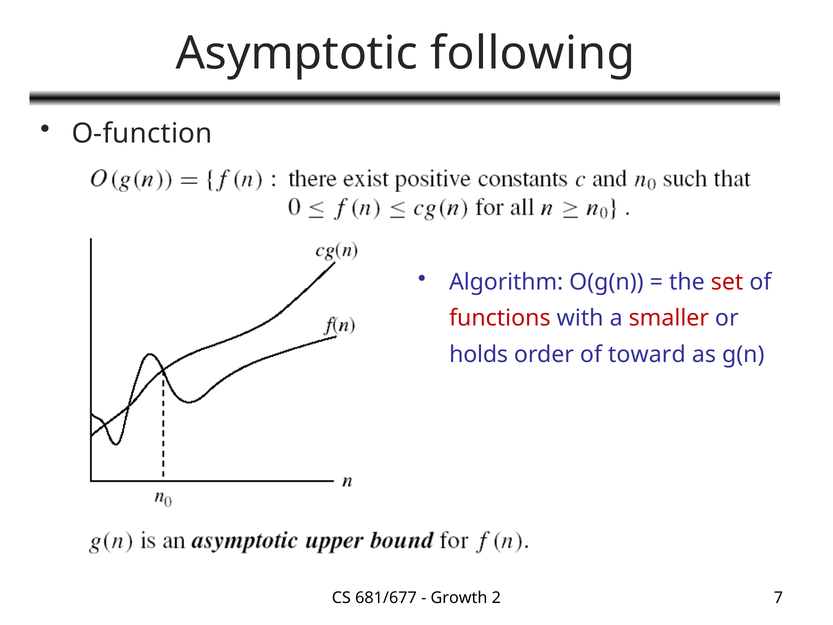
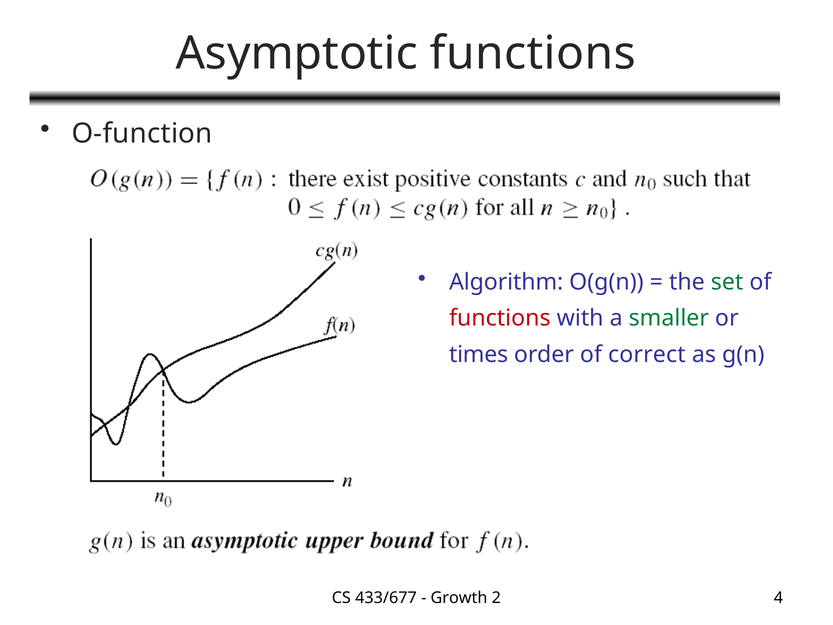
Asymptotic following: following -> functions
set colour: red -> green
smaller colour: red -> green
holds: holds -> times
toward: toward -> correct
681/677: 681/677 -> 433/677
7: 7 -> 4
